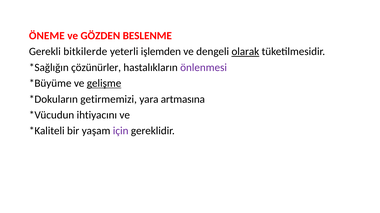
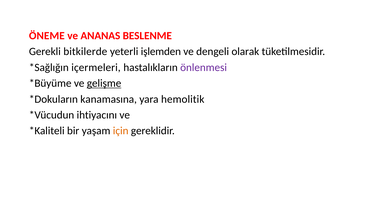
GÖZDEN: GÖZDEN -> ANANAS
olarak underline: present -> none
çözünürler: çözünürler -> içermeleri
getirmemizi: getirmemizi -> kanamasına
artmasına: artmasına -> hemolitik
için colour: purple -> orange
